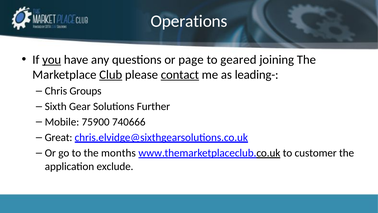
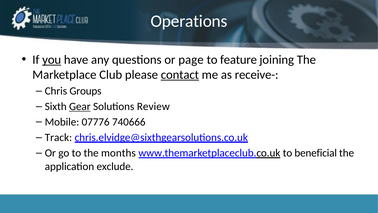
geared: geared -> feature
Club underline: present -> none
leading-: leading- -> receive-
Gear underline: none -> present
Further: Further -> Review
75900: 75900 -> 07776
Great: Great -> Track
customer: customer -> beneficial
